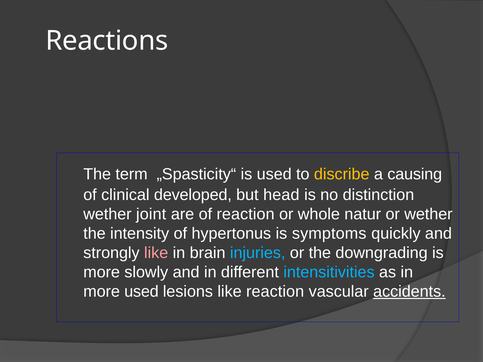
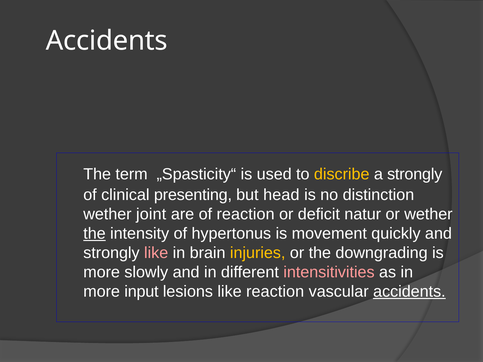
Reactions at (107, 41): Reactions -> Accidents
a causing: causing -> strongly
developed: developed -> presenting
whole: whole -> deficit
the at (94, 234) underline: none -> present
symptoms: symptoms -> movement
injuries colour: light blue -> yellow
intensitivities colour: light blue -> pink
more used: used -> input
